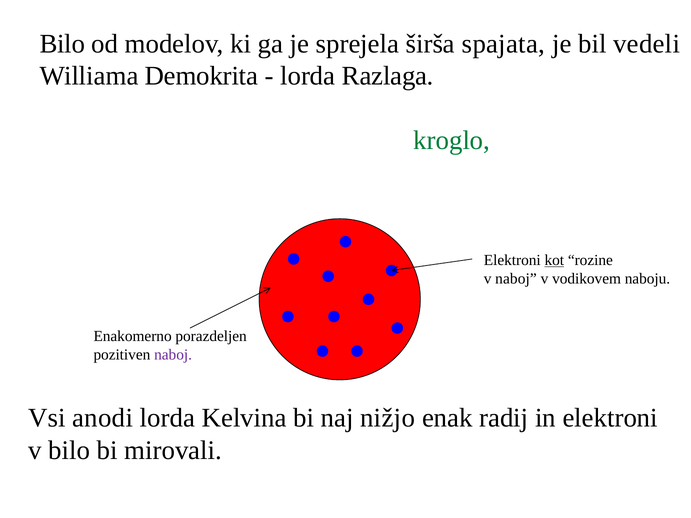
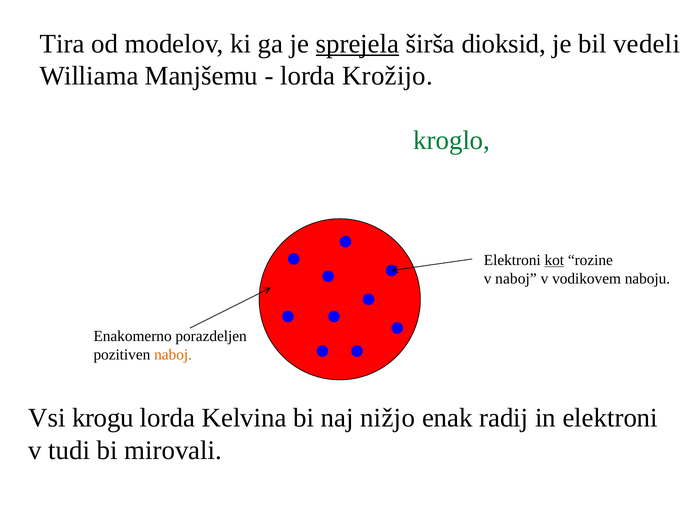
Bilo at (62, 44): Bilo -> Tira
sprejela underline: none -> present
spajata: spajata -> dioksid
Demokrita: Demokrita -> Manjšemu
Razlaga: Razlaga -> Krožijo
naboj at (173, 355) colour: purple -> orange
anodi: anodi -> krogu
v bilo: bilo -> tudi
